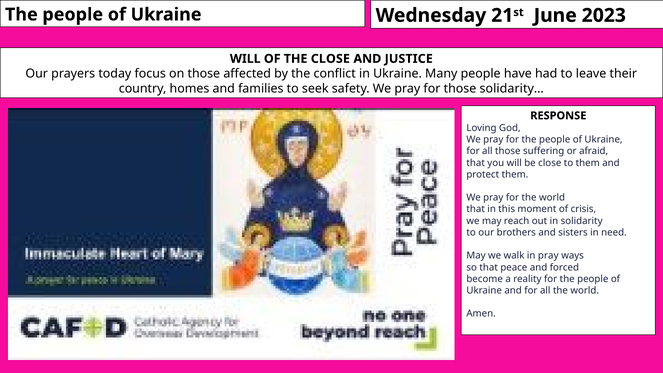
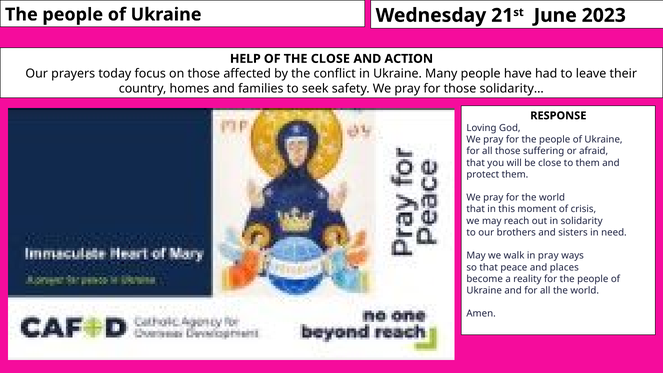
WILL at (245, 59): WILL -> HELP
JUSTICE: JUSTICE -> ACTION
forced: forced -> places
